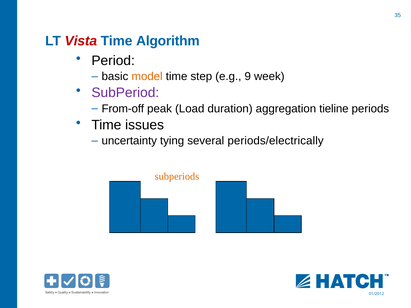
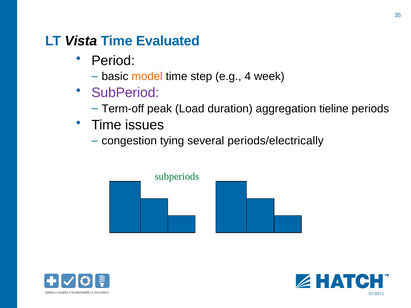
Vista colour: red -> black
Algorithm: Algorithm -> Evaluated
9: 9 -> 4
From-off: From-off -> Term-off
uncertainty: uncertainty -> congestion
subperiods colour: orange -> green
